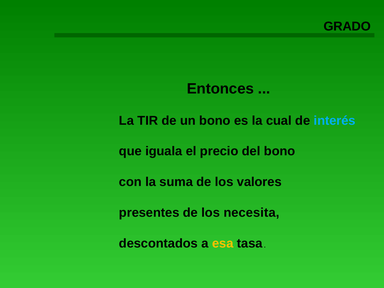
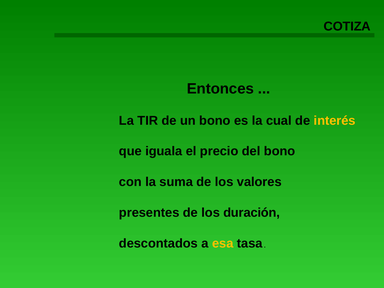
GRADO: GRADO -> COTIZA
interés colour: light blue -> yellow
necesita: necesita -> duración
